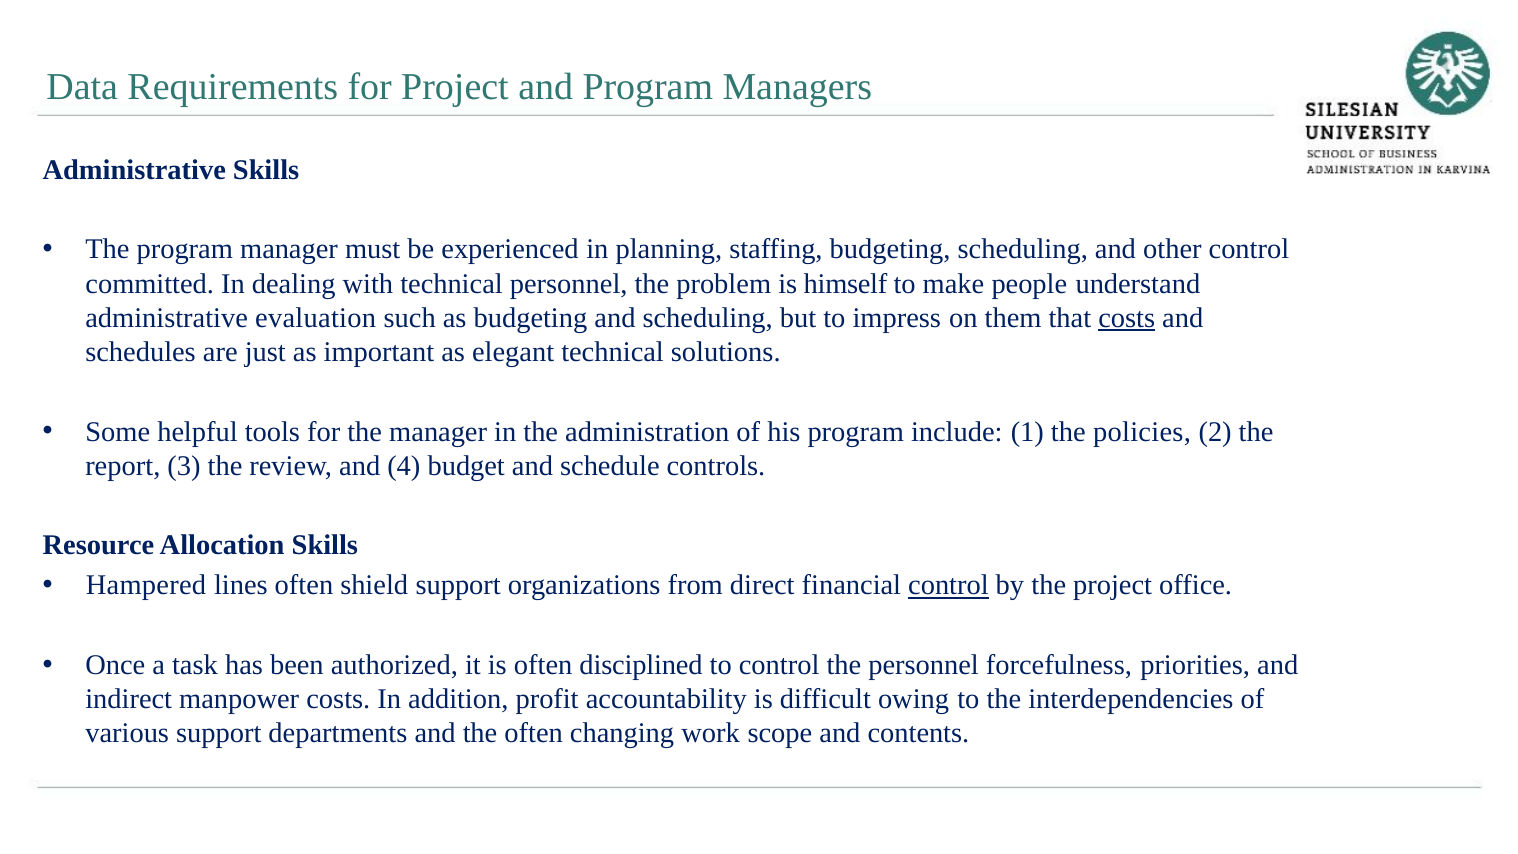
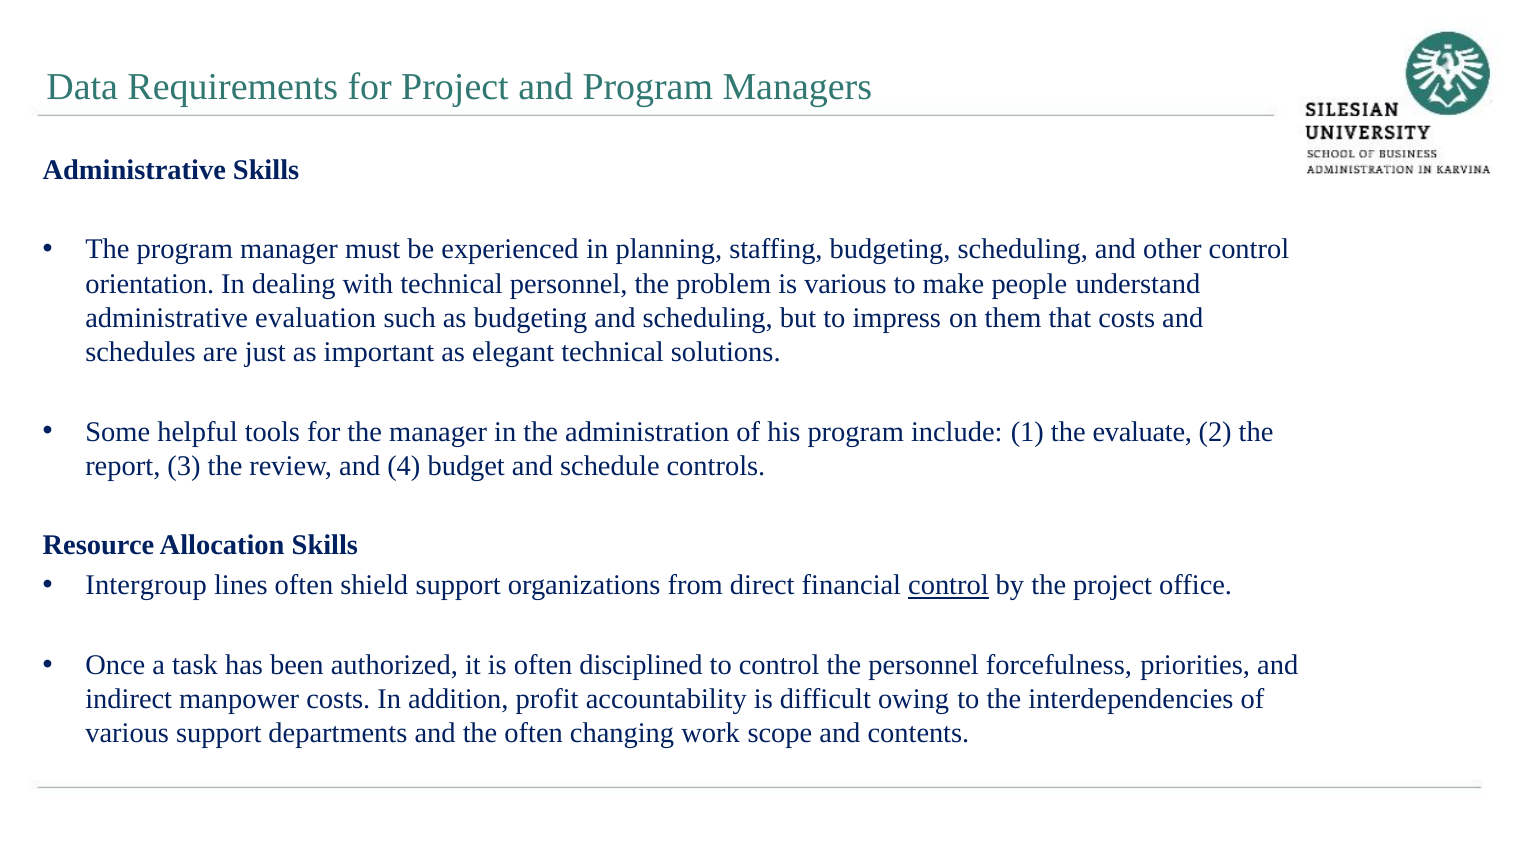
committed: committed -> orientation
is himself: himself -> various
costs at (1127, 318) underline: present -> none
policies: policies -> evaluate
Hampered: Hampered -> Intergroup
